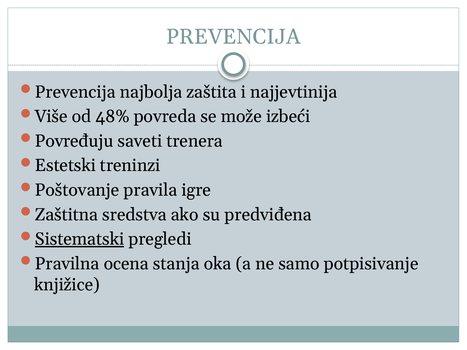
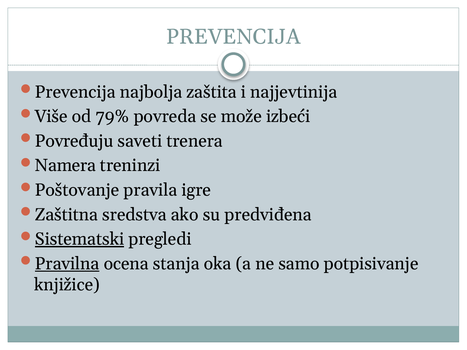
48%: 48% -> 79%
Estetski: Estetski -> Namera
Pravilna underline: none -> present
